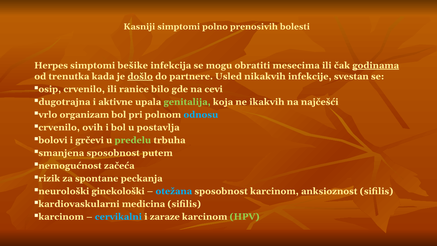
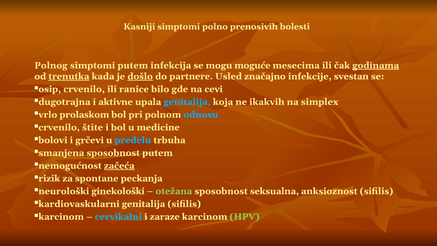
Herpes: Herpes -> Polnog
simptomi bešike: bešike -> putem
obratiti: obratiti -> moguće
trenutka underline: none -> present
nikakvih: nikakvih -> značajno
genitalija at (187, 102) colour: light green -> light blue
najčešći: najčešći -> simplex
organizam: organizam -> prolaskom
ovih: ovih -> štite
postavlja: postavlja -> medicine
predelu colour: light green -> light blue
začeća underline: none -> present
otežana colour: light blue -> light green
sposobnost karcinom: karcinom -> seksualna
medicina at (144, 204): medicina -> genitalija
